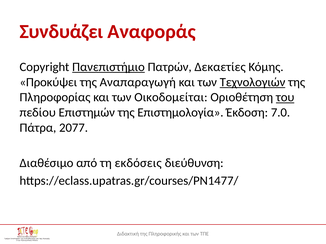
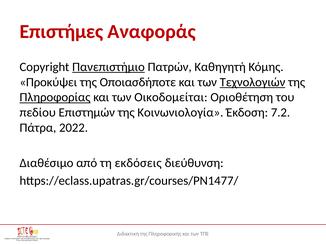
Συνδυάζει: Συνδυάζει -> Επιστήμες
Δεκαετίες: Δεκαετίες -> Καθηγητή
Αναπαραγωγή: Αναπαραγωγή -> Οποιασδήποτε
Πληροφορίας underline: none -> present
του underline: present -> none
Επιστημολογία: Επιστημολογία -> Κοινωνιολογία
7.0: 7.0 -> 7.2
2077: 2077 -> 2022
